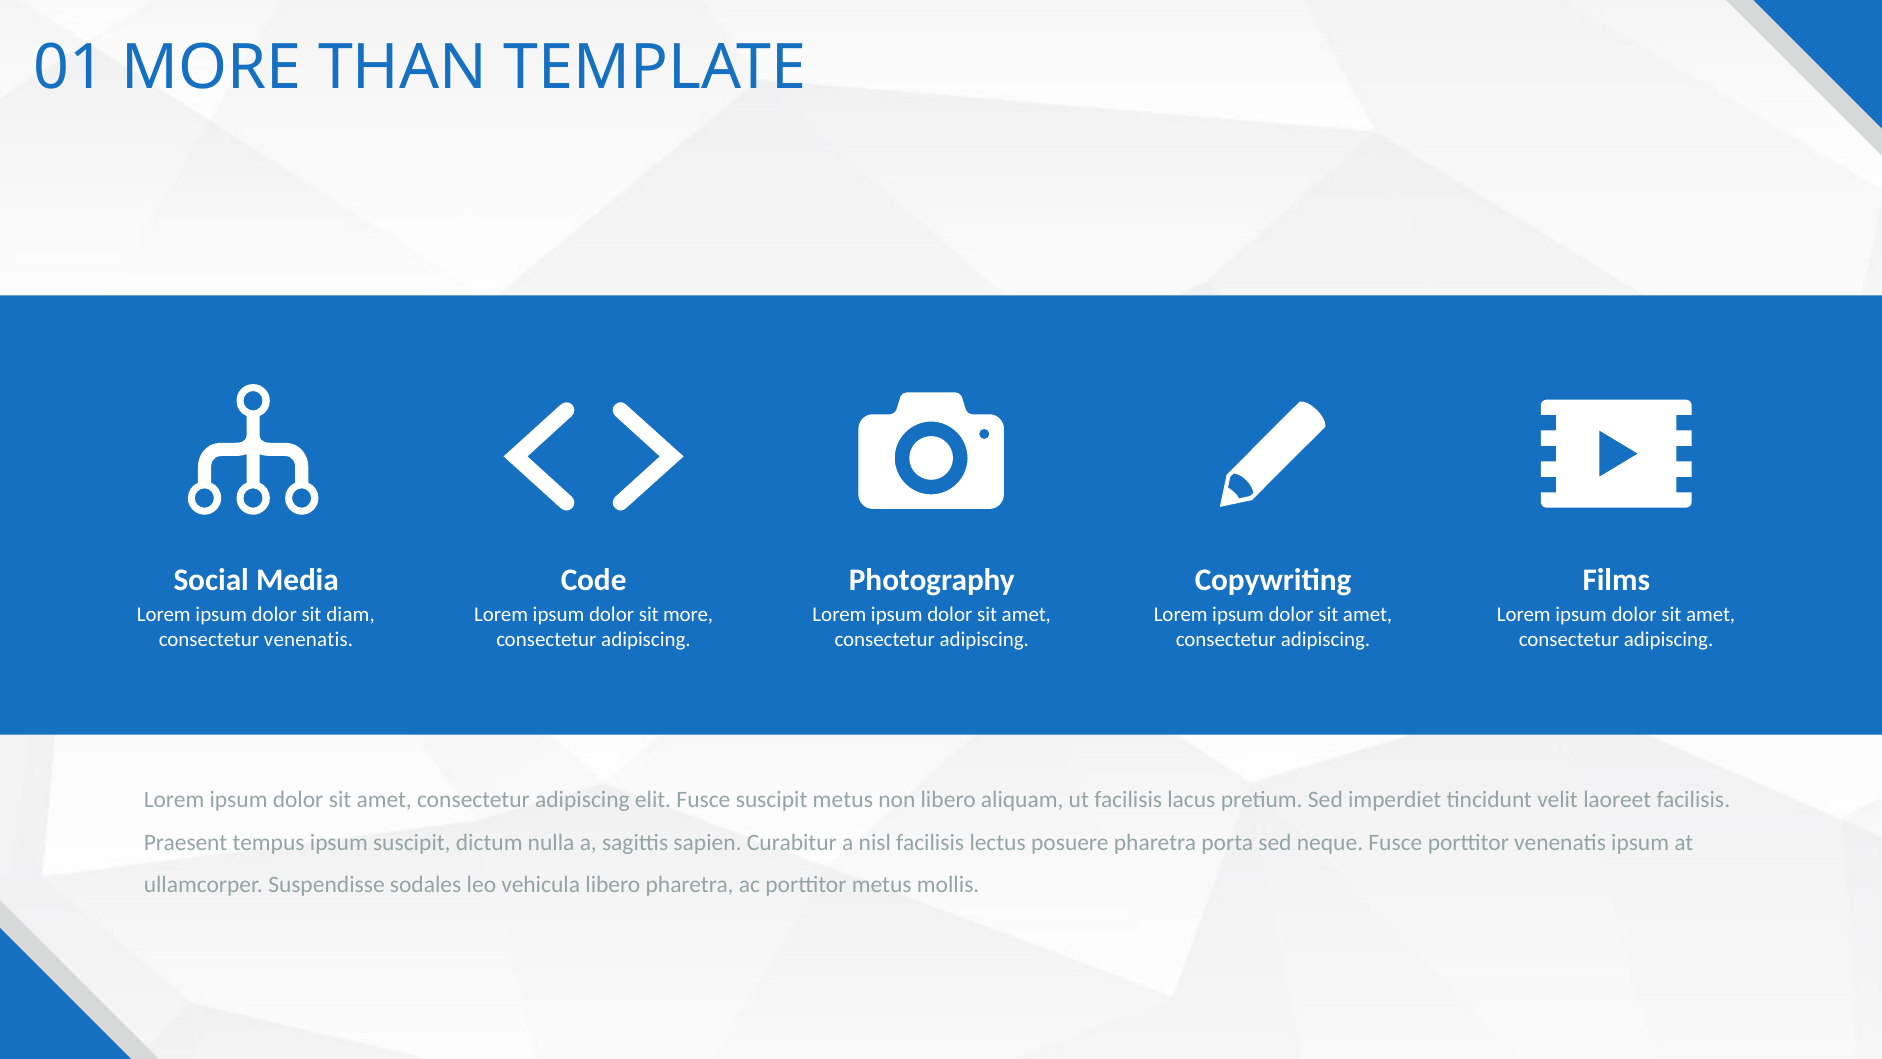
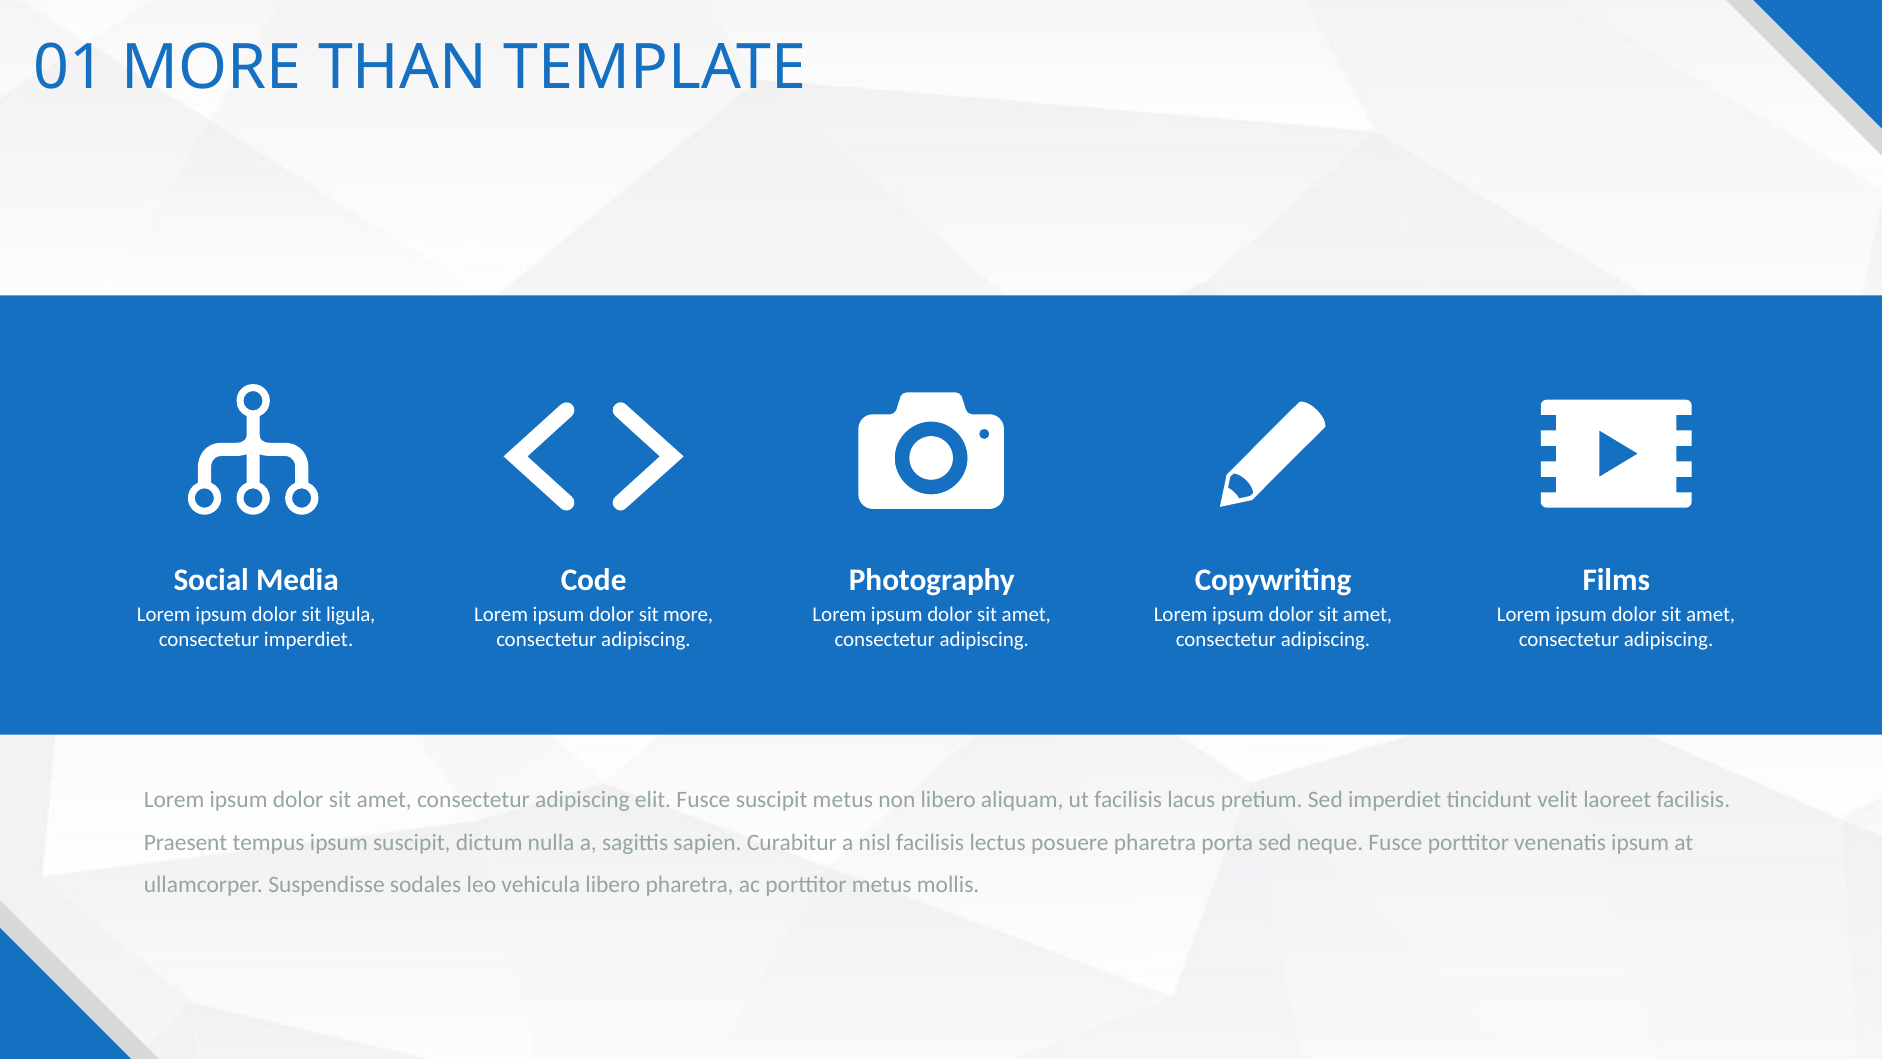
diam: diam -> ligula
consectetur venenatis: venenatis -> imperdiet
